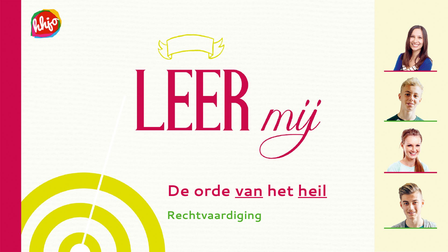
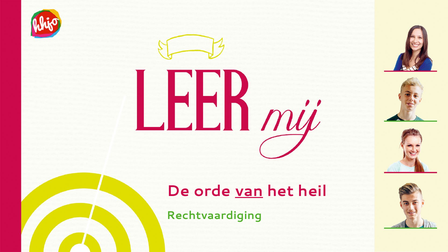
heil underline: present -> none
